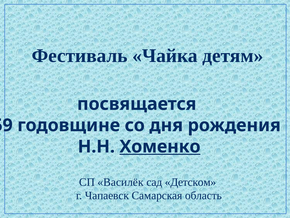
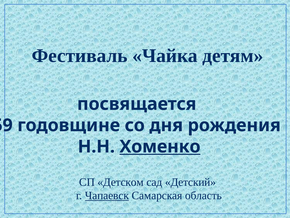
Василёк: Василёк -> Детском
Детском: Детском -> Детский
Чапаевск underline: none -> present
